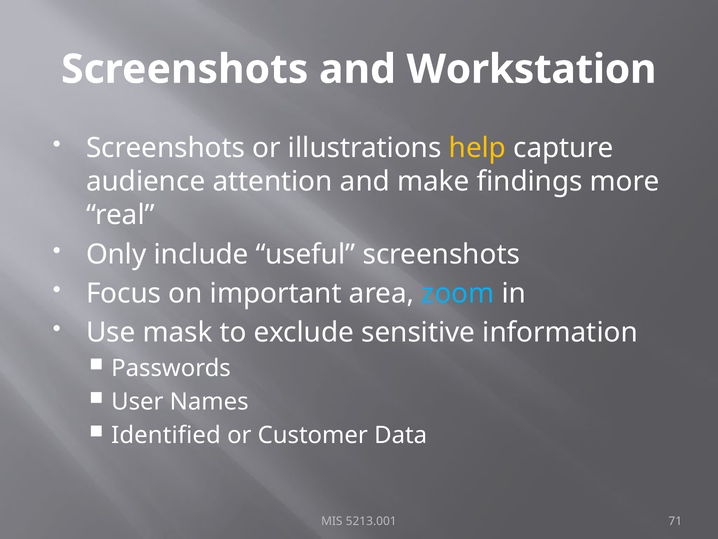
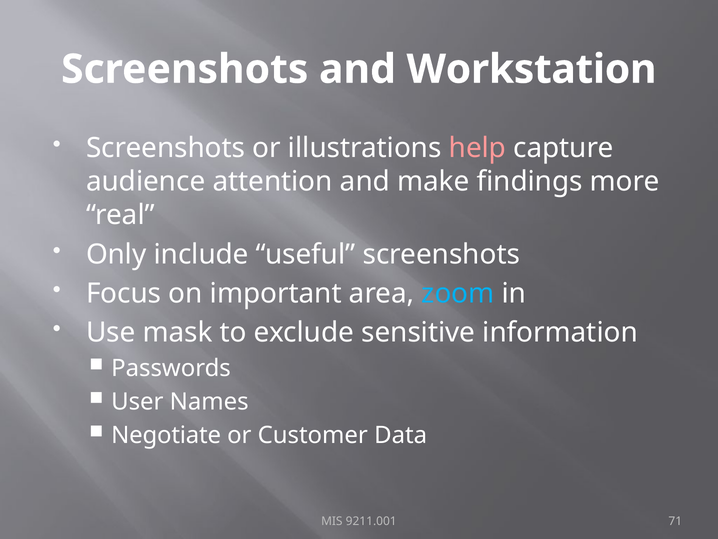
help colour: yellow -> pink
Identified: Identified -> Negotiate
5213.001: 5213.001 -> 9211.001
